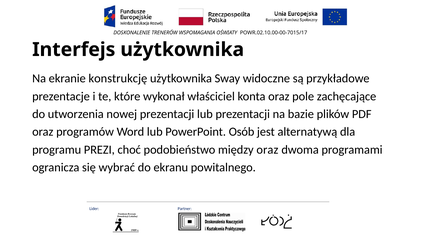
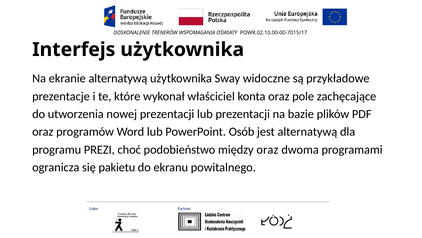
ekranie konstrukcję: konstrukcję -> alternatywą
wybrać: wybrać -> pakietu
